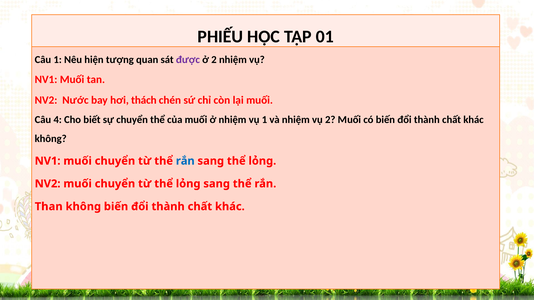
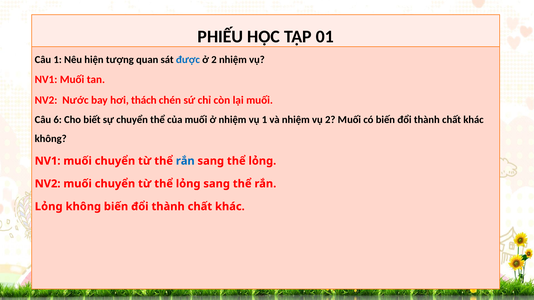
được colour: purple -> blue
4: 4 -> 6
Than at (49, 207): Than -> Lỏng
